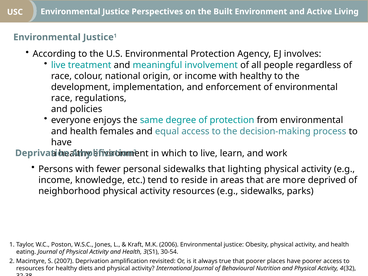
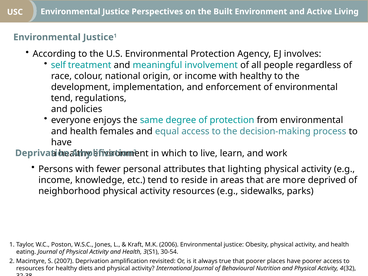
live at (58, 65): live -> self
race at (62, 98): race -> tend
personal sidewalks: sidewalks -> attributes
